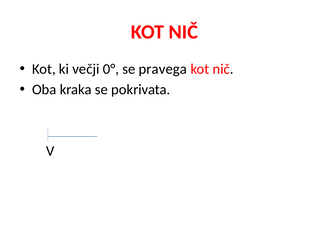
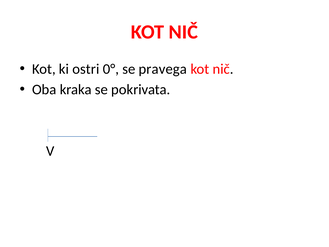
večji: večji -> ostri
